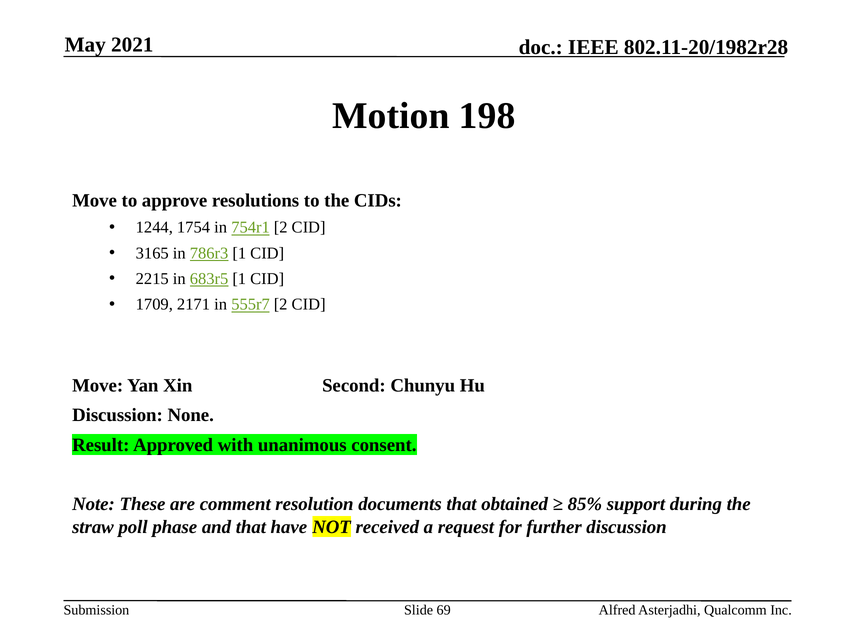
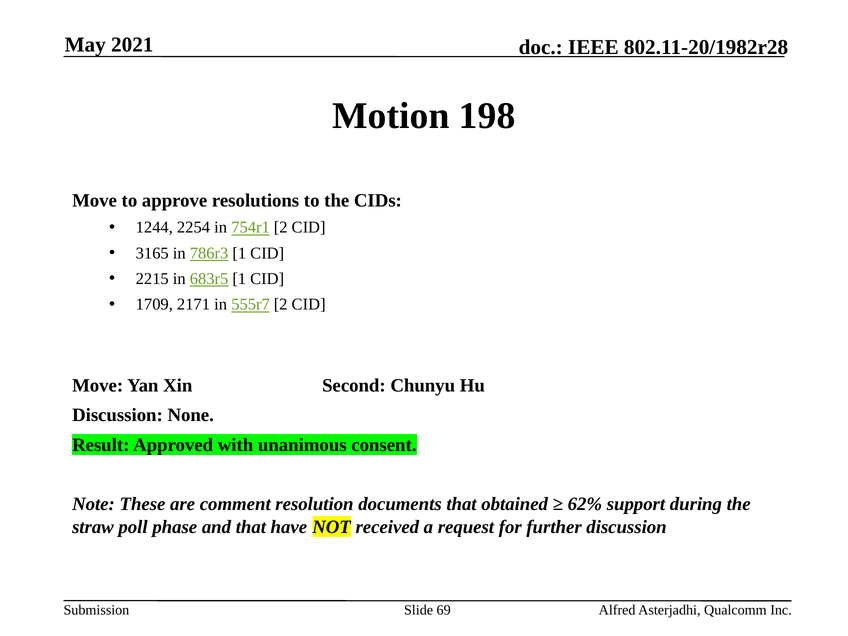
1754: 1754 -> 2254
85%: 85% -> 62%
